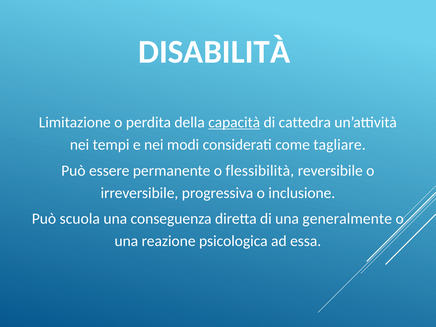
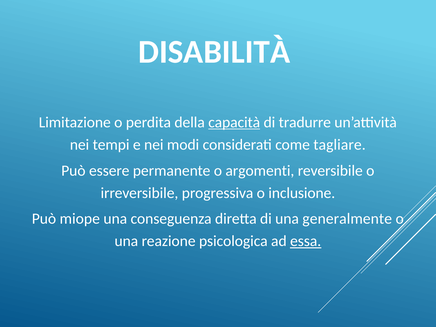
cattedra: cattedra -> tradurre
flessibilità: flessibilità -> argomenti
scuola: scuola -> miope
essa underline: none -> present
